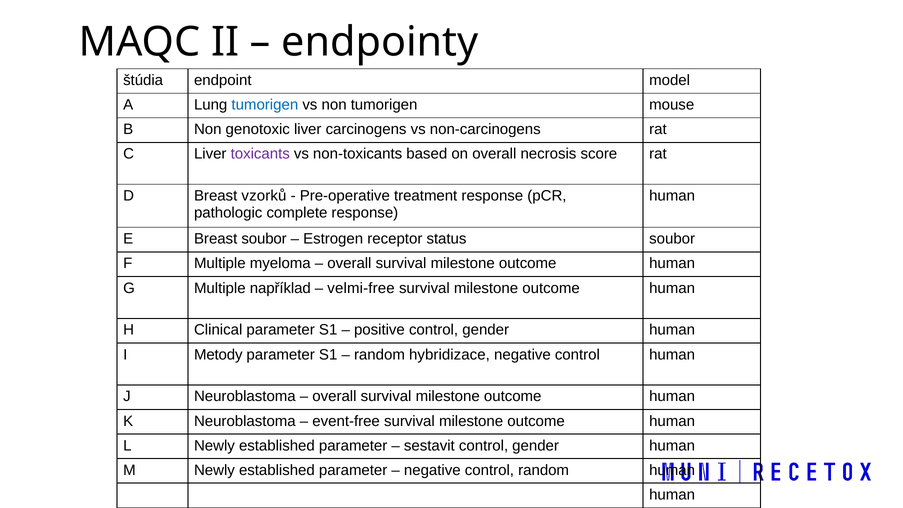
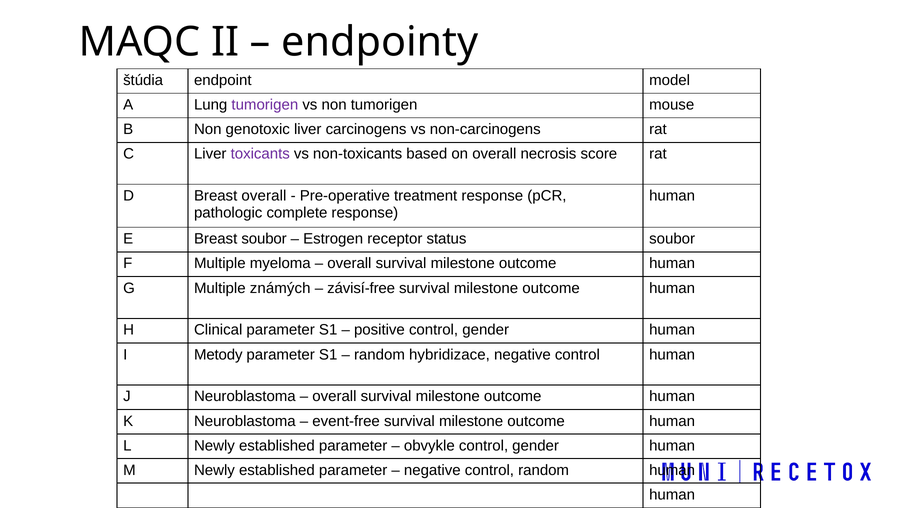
tumorigen at (265, 105) colour: blue -> purple
Breast vzorků: vzorků -> overall
například: například -> známých
velmi-free: velmi-free -> závisí-free
sestavit: sestavit -> obvykle
